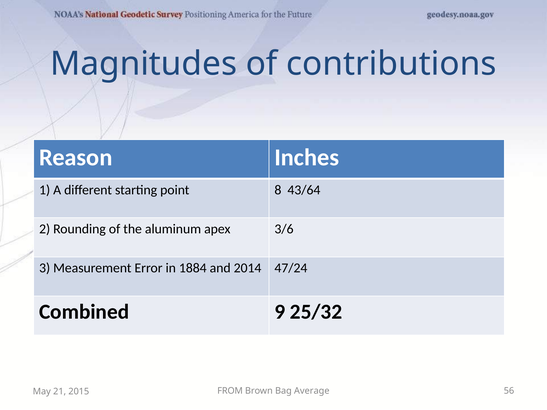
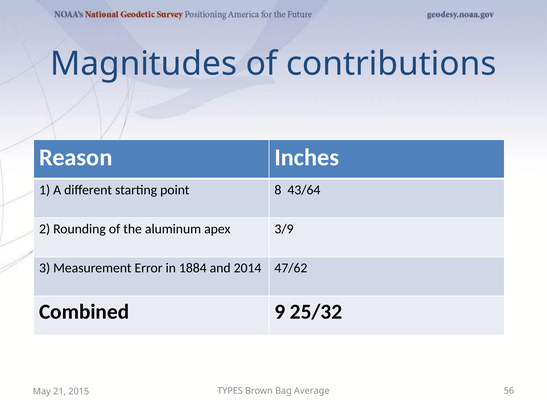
3/6: 3/6 -> 3/9
47/24: 47/24 -> 47/62
FROM: FROM -> TYPES
